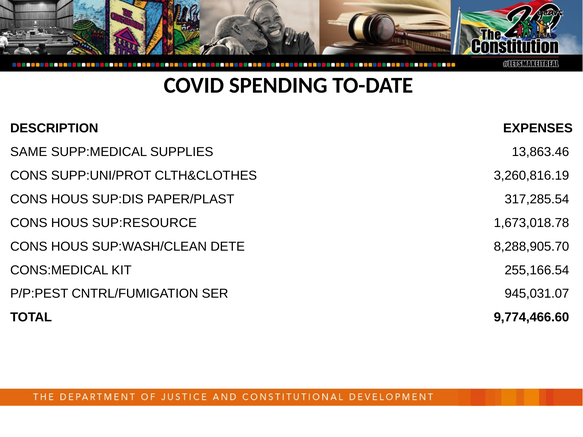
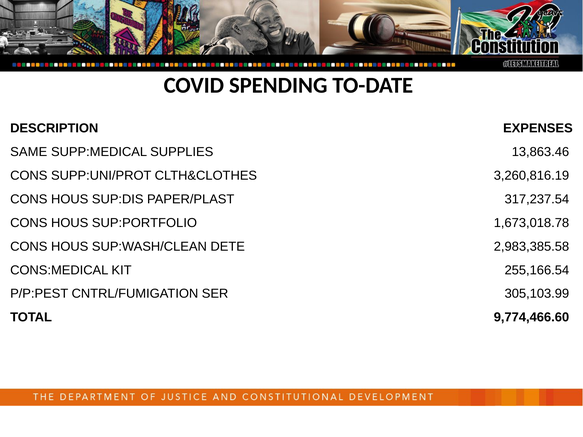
317,285.54: 317,285.54 -> 317,237.54
SUP:RESOURCE: SUP:RESOURCE -> SUP:PORTFOLIO
8,288,905.70: 8,288,905.70 -> 2,983,385.58
945,031.07: 945,031.07 -> 305,103.99
